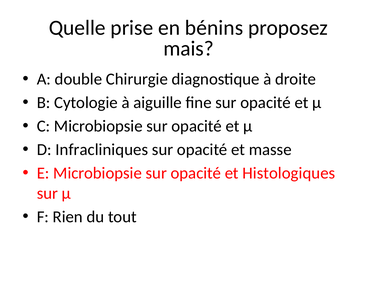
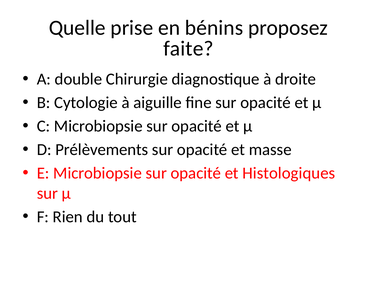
mais: mais -> faite
Infracliniques: Infracliniques -> Prélèvements
